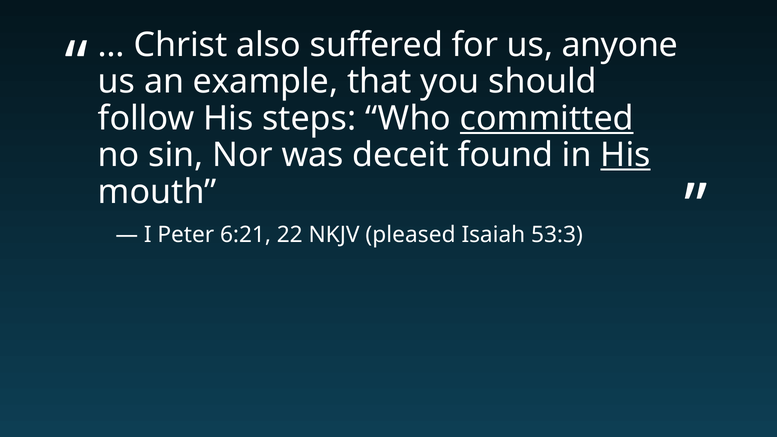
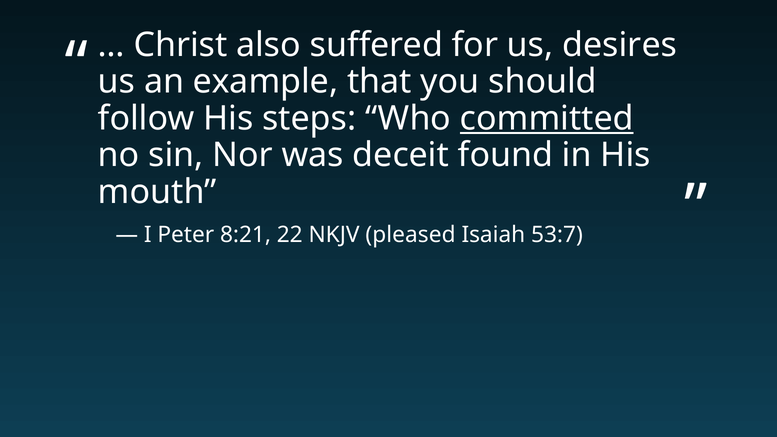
anyone: anyone -> desires
His at (626, 155) underline: present -> none
6:21: 6:21 -> 8:21
53:3: 53:3 -> 53:7
